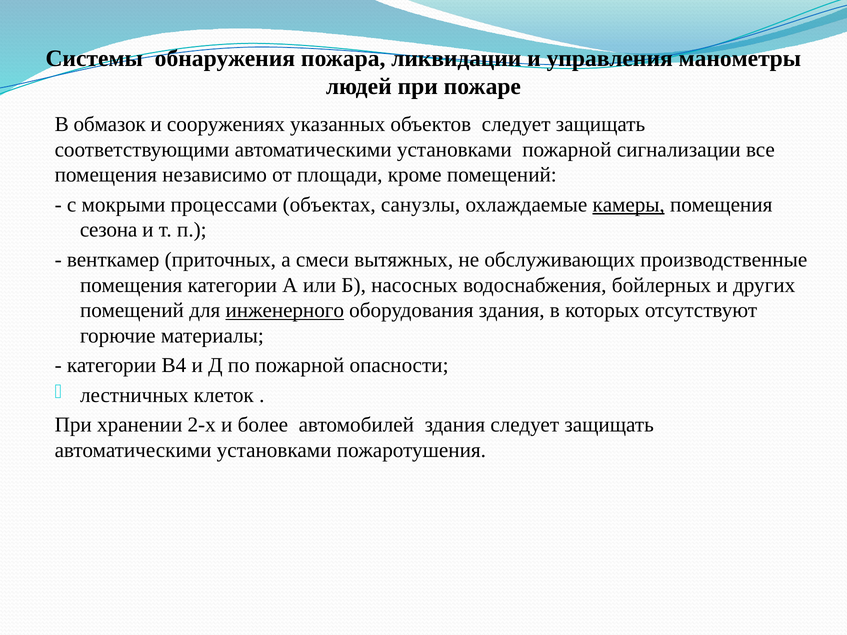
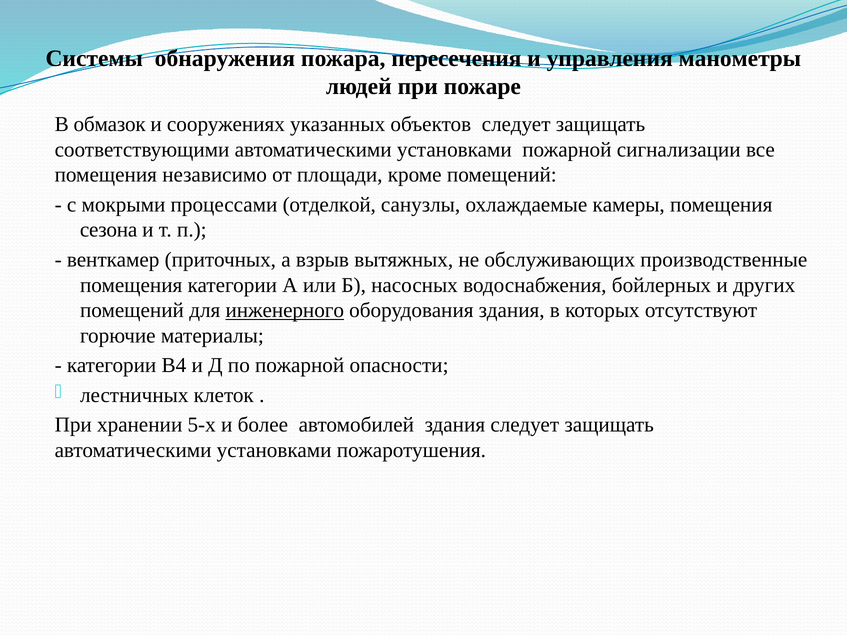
ликвидации: ликвидации -> пересечения
объектах: объектах -> отделкой
камеры underline: present -> none
смеси: смеси -> взрыв
2-х: 2-х -> 5-х
